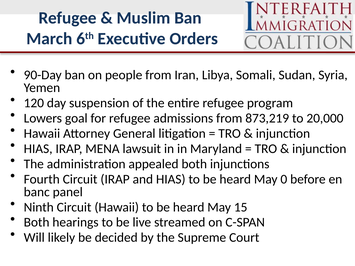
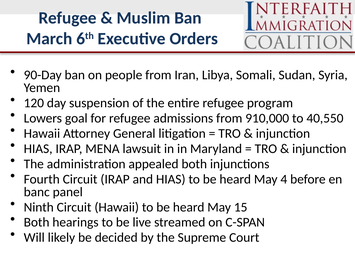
873,219: 873,219 -> 910,000
20,000: 20,000 -> 40,550
0: 0 -> 4
